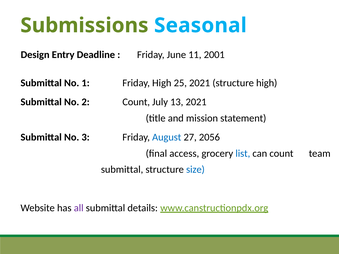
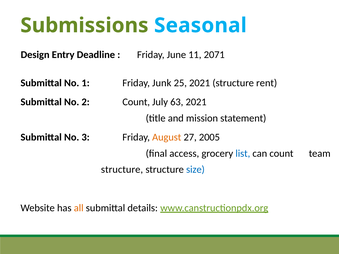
2001: 2001 -> 2071
Friday High: High -> Junk
structure high: high -> rent
13: 13 -> 63
August colour: blue -> orange
2056: 2056 -> 2005
submittal at (122, 170): submittal -> structure
all colour: purple -> orange
